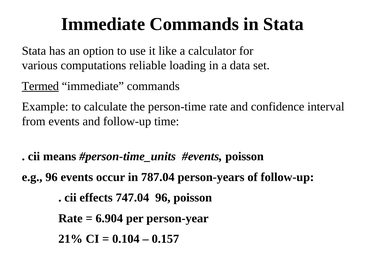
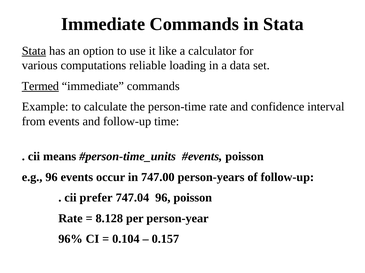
Stata at (34, 51) underline: none -> present
787.04: 787.04 -> 747.00
effects: effects -> prefer
6.904: 6.904 -> 8.128
21%: 21% -> 96%
